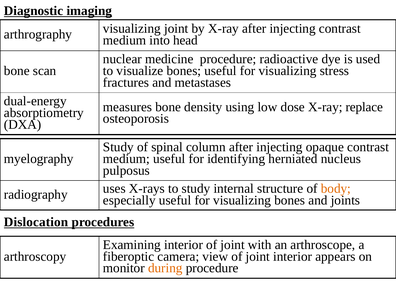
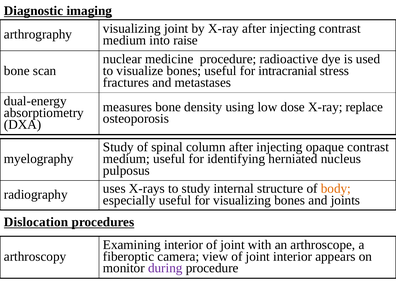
head: head -> raise
bones useful for visualizing: visualizing -> intracranial
during colour: orange -> purple
